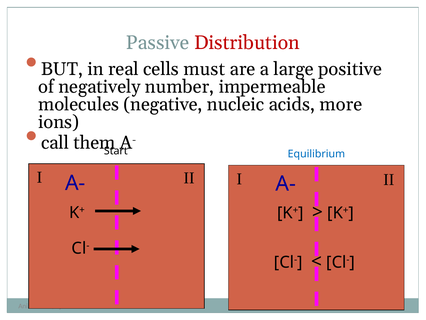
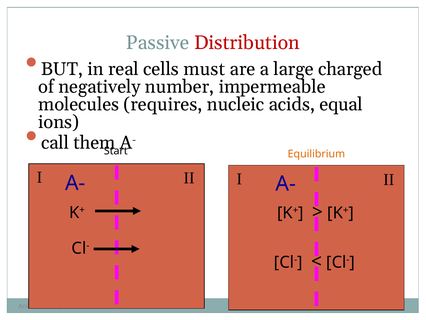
positive: positive -> charged
negative: negative -> requires
more: more -> equal
Equilibrium colour: blue -> orange
